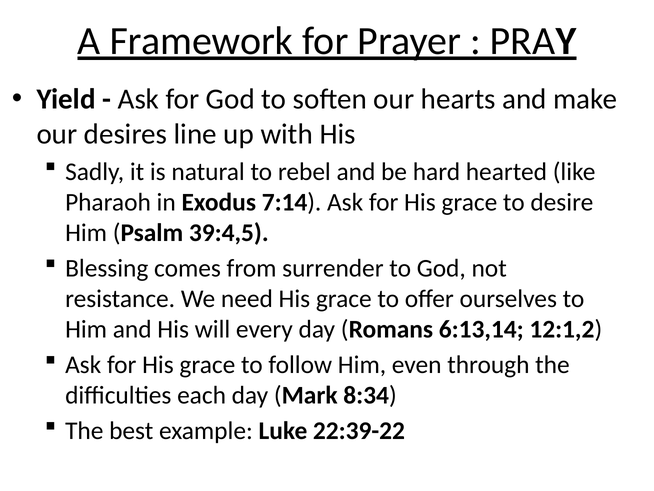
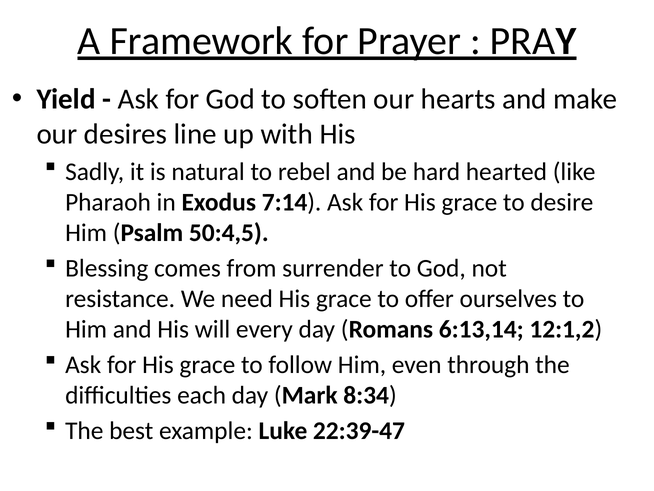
39:4,5: 39:4,5 -> 50:4,5
22:39-22: 22:39-22 -> 22:39-47
